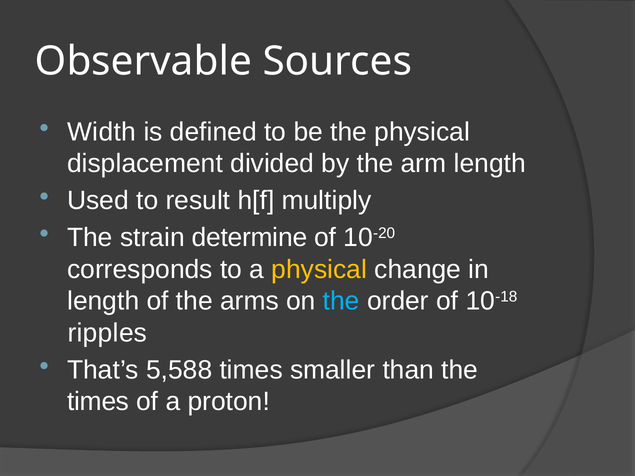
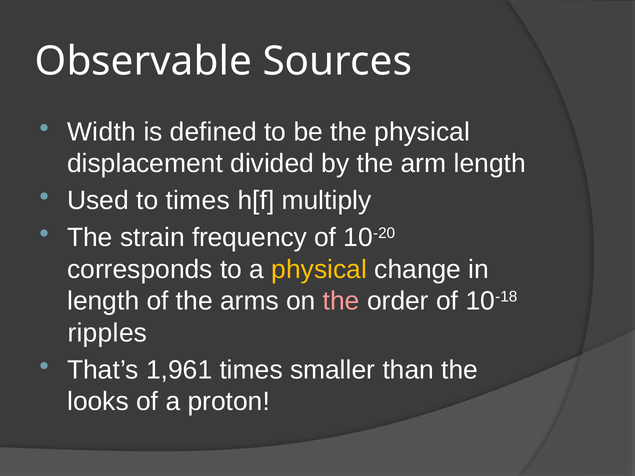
to result: result -> times
determine: determine -> frequency
the at (341, 301) colour: light blue -> pink
5,588: 5,588 -> 1,961
times at (98, 402): times -> looks
